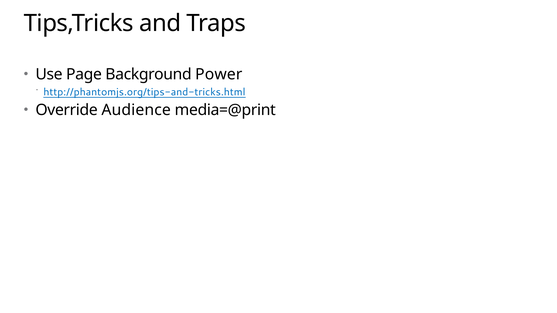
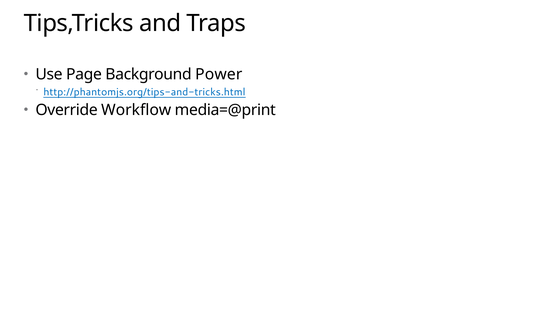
Audience: Audience -> Workflow
